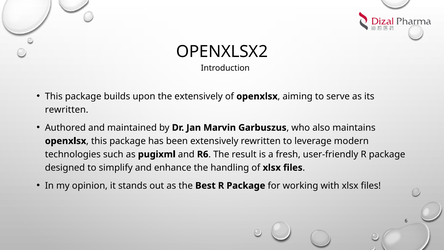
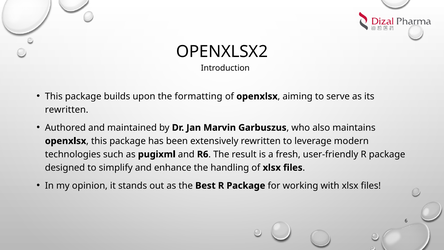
the extensively: extensively -> formatting
